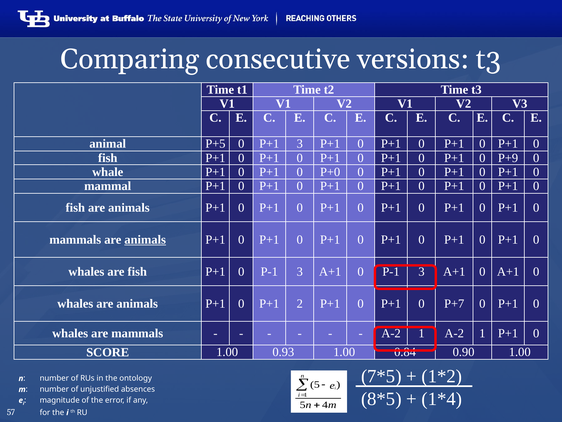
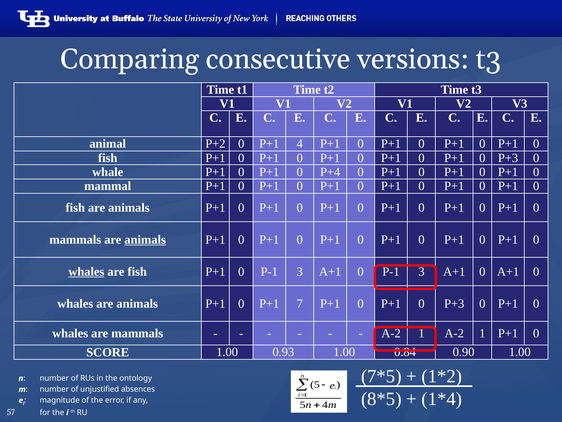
P+5: P+5 -> P+2
P+1 3: 3 -> 4
P+9 at (508, 158): P+9 -> P+3
P+0: P+0 -> P+4
whales at (86, 271) underline: none -> present
2: 2 -> 7
P+7 at (454, 303): P+7 -> P+3
